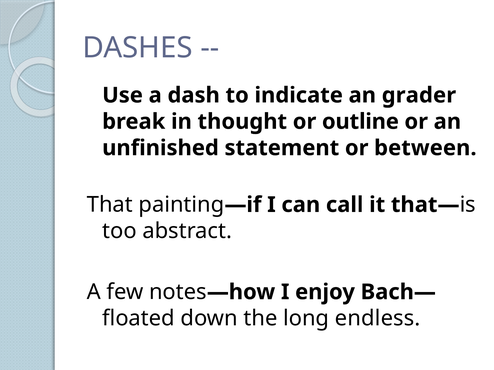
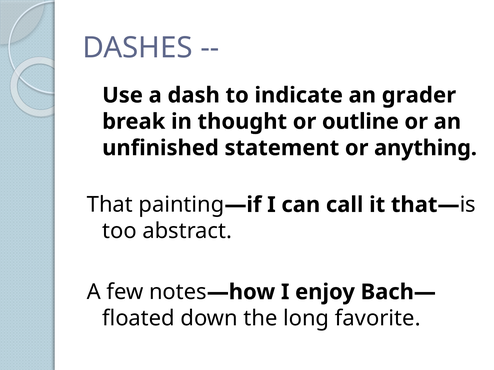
between: between -> anything
endless: endless -> favorite
